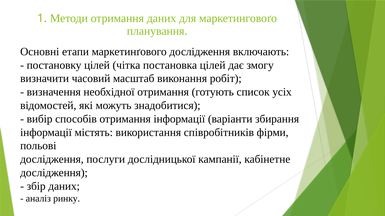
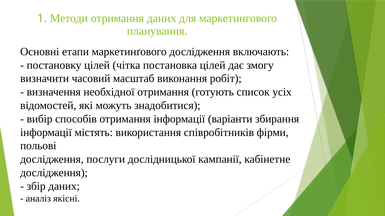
ринку: ринку -> якісні
